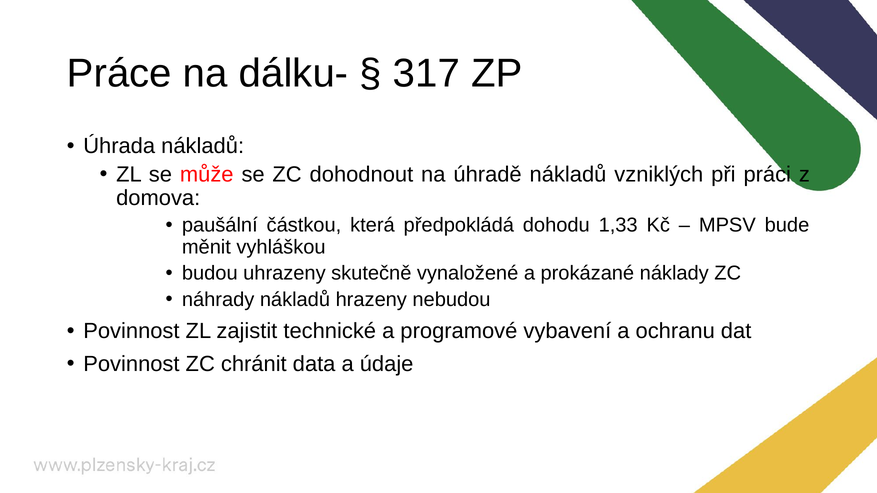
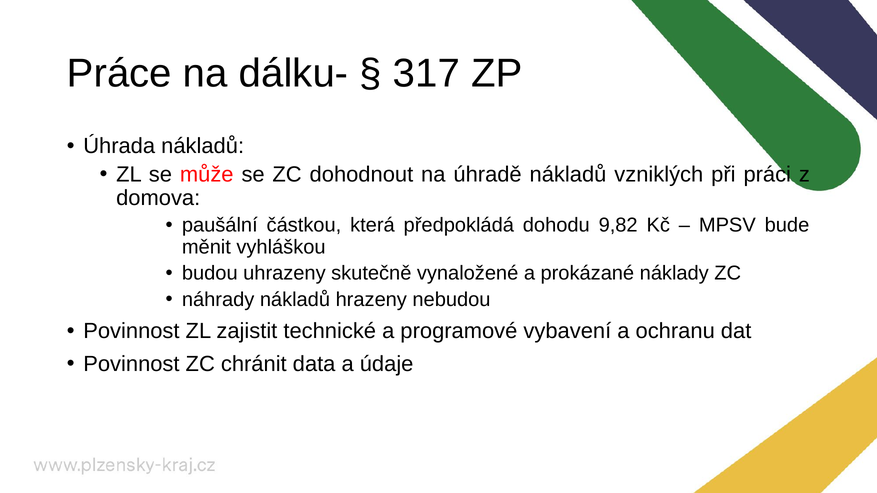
1,33: 1,33 -> 9,82
